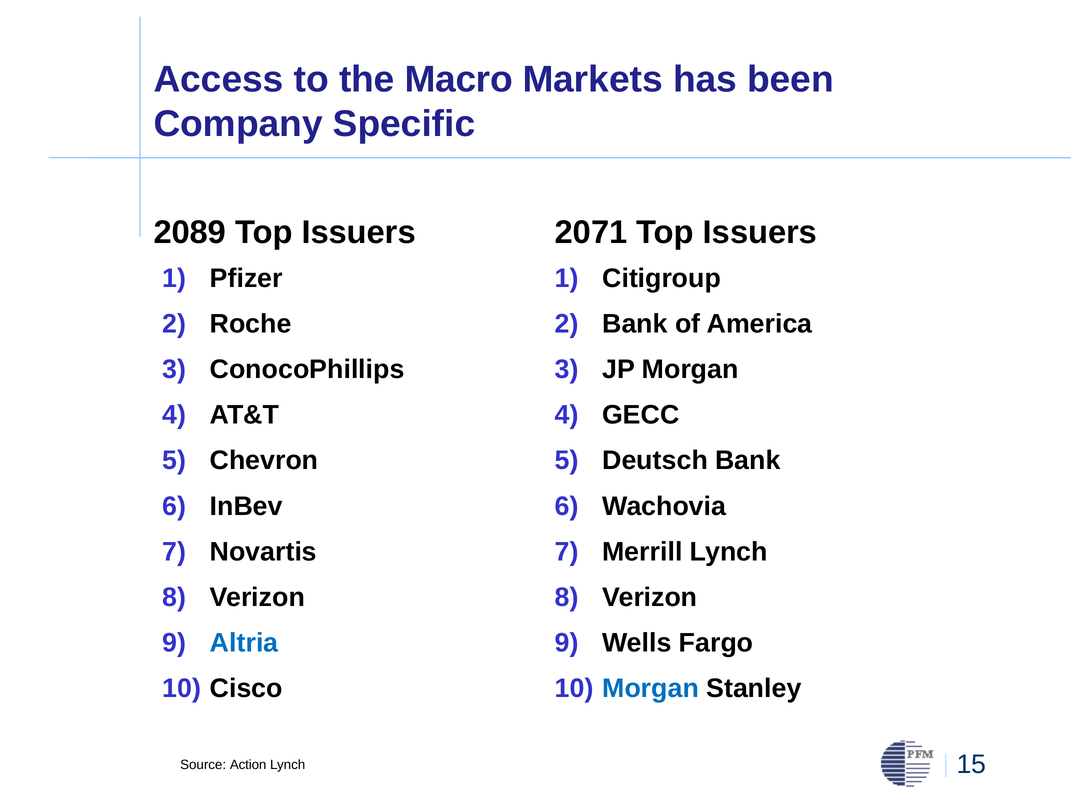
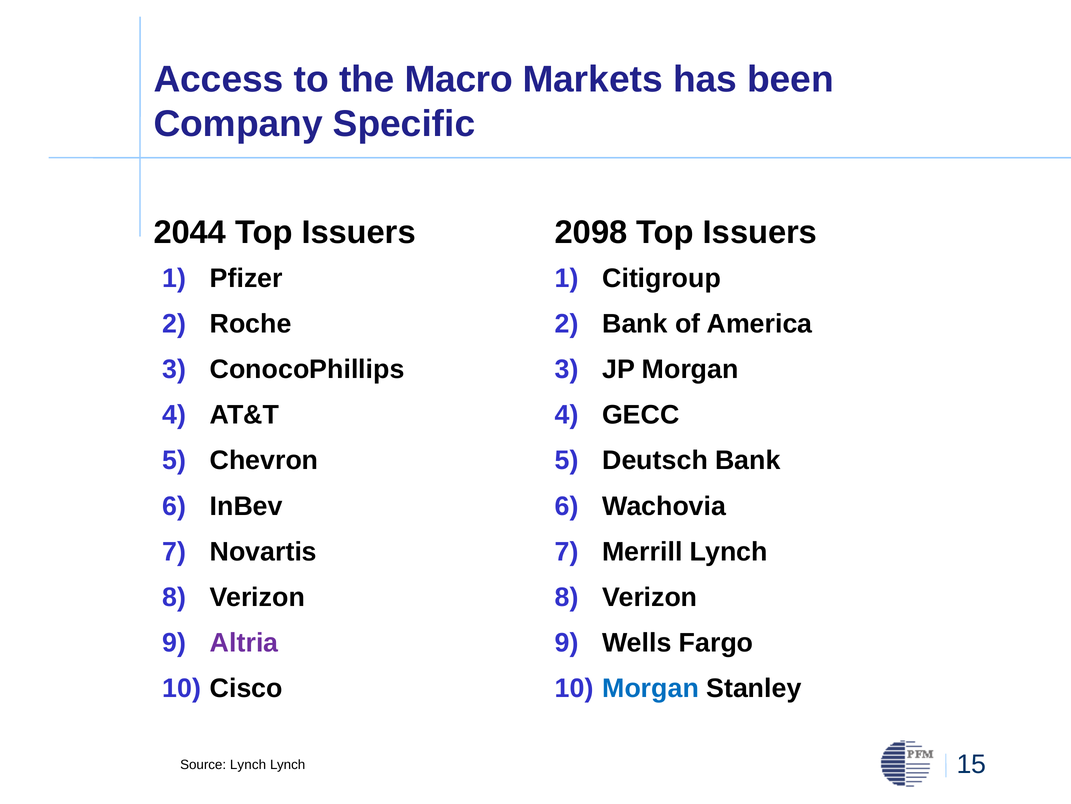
2089: 2089 -> 2044
2071: 2071 -> 2098
Altria colour: blue -> purple
Source Action: Action -> Lynch
